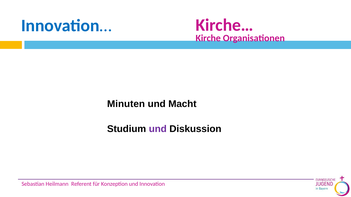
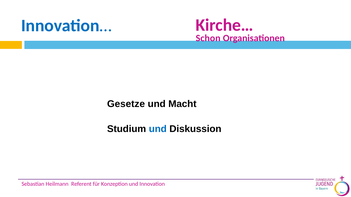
Kirche: Kirche -> Schon
Minuten: Minuten -> Gesetze
und at (158, 129) colour: purple -> blue
